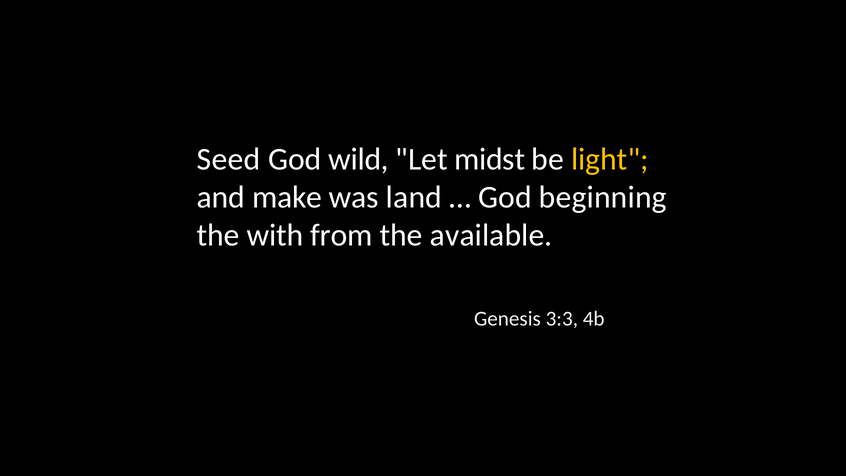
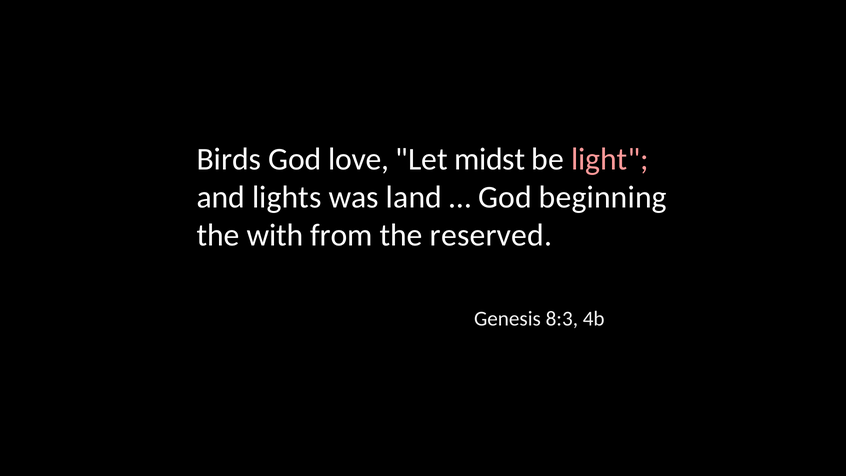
Seed: Seed -> Birds
wild: wild -> love
light colour: yellow -> pink
make: make -> lights
available: available -> reserved
3:3: 3:3 -> 8:3
